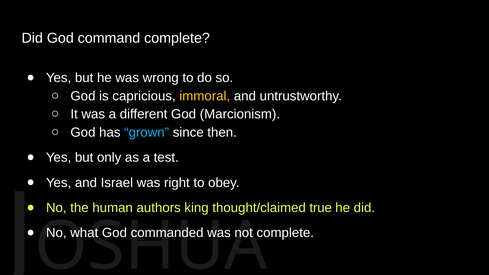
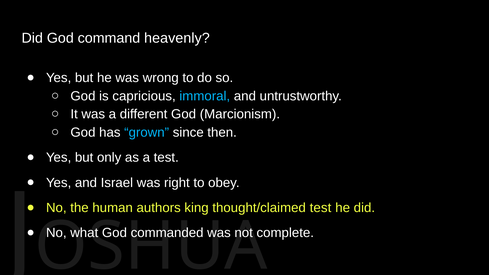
command complete: complete -> heavenly
immoral colour: yellow -> light blue
thought/claimed true: true -> test
